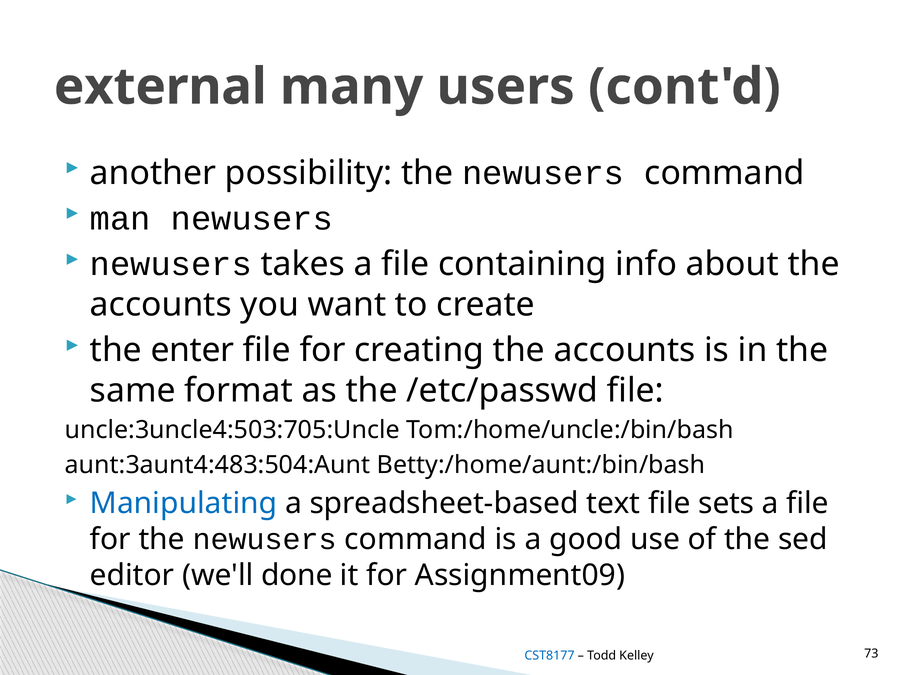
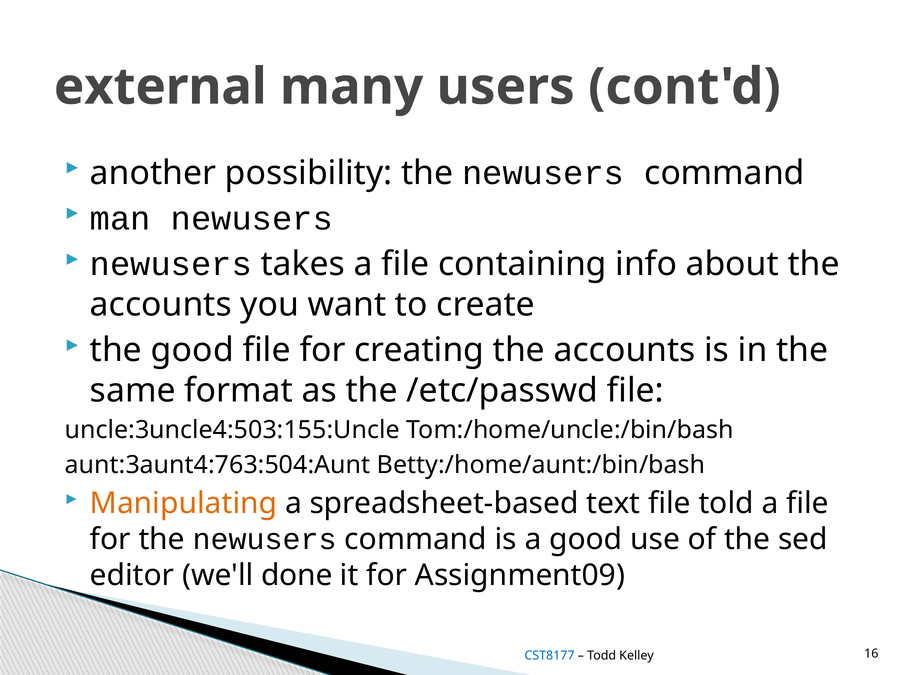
the enter: enter -> good
uncle:3uncle4:503:705:Uncle: uncle:3uncle4:503:705:Uncle -> uncle:3uncle4:503:155:Uncle
aunt:3aunt4:483:504:Aunt: aunt:3aunt4:483:504:Aunt -> aunt:3aunt4:763:504:Aunt
Manipulating colour: blue -> orange
sets: sets -> told
73: 73 -> 16
